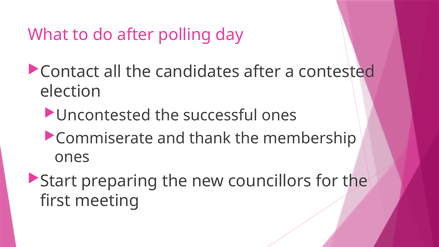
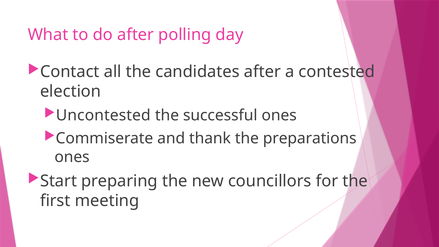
membership: membership -> preparations
